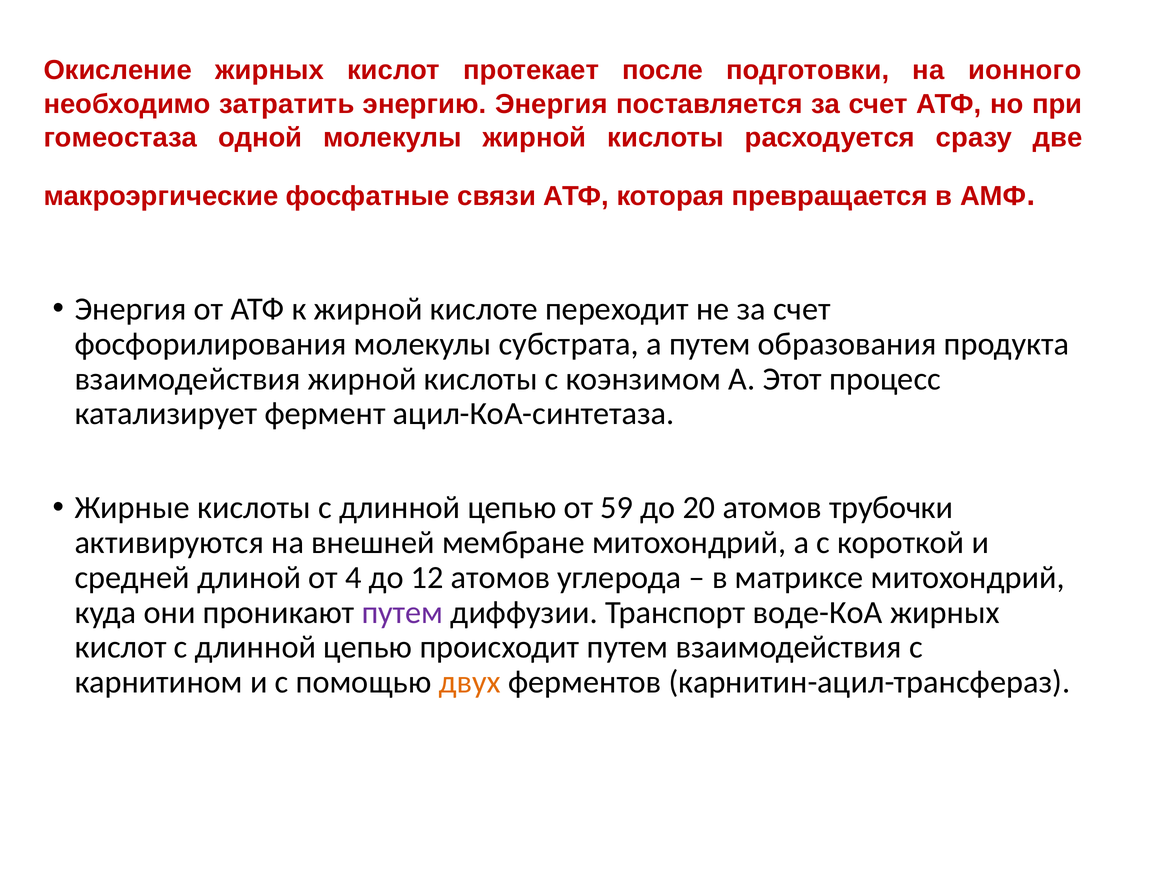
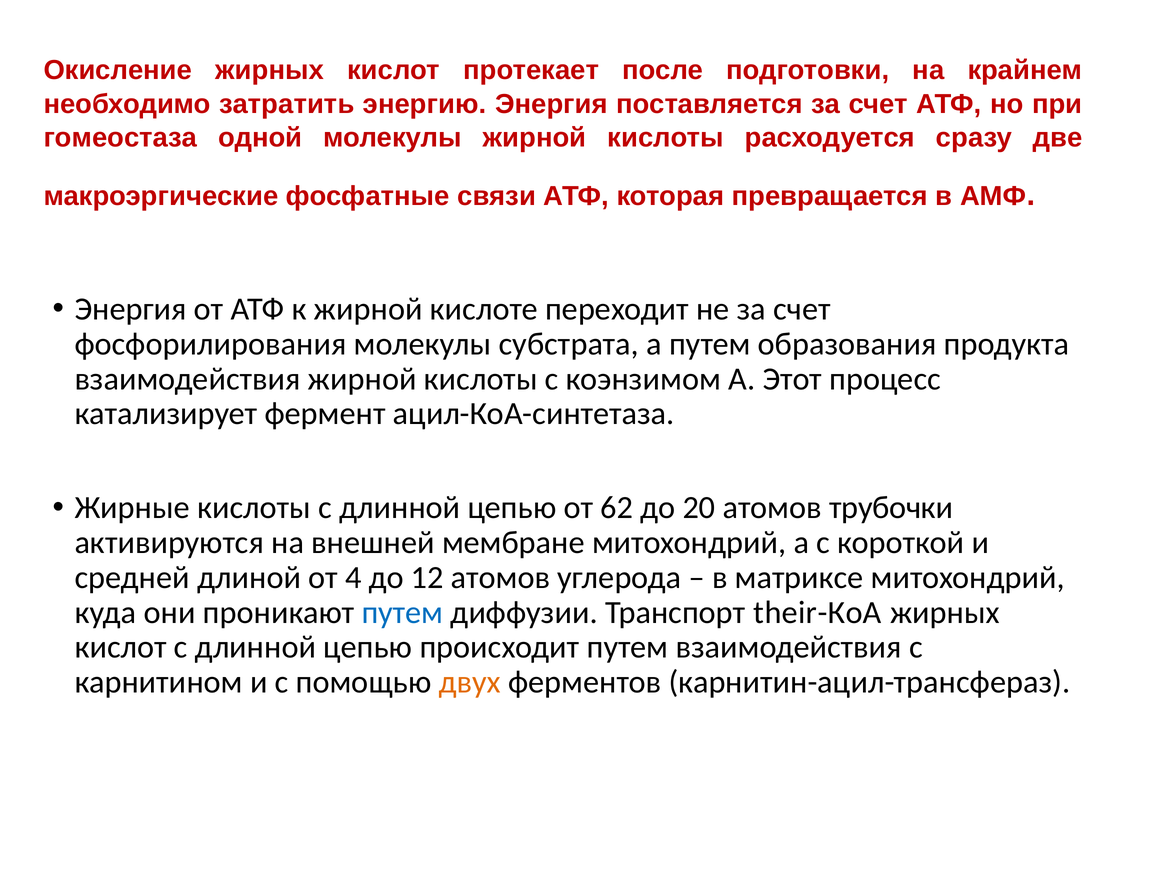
ионного: ионного -> крайнем
59: 59 -> 62
путем at (402, 613) colour: purple -> blue
воде-КоА: воде-КоА -> their-КоА
